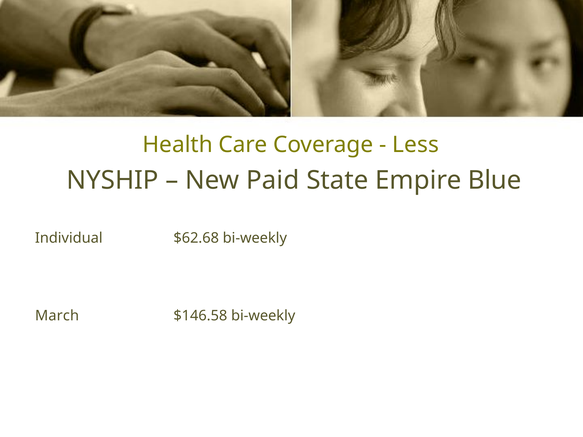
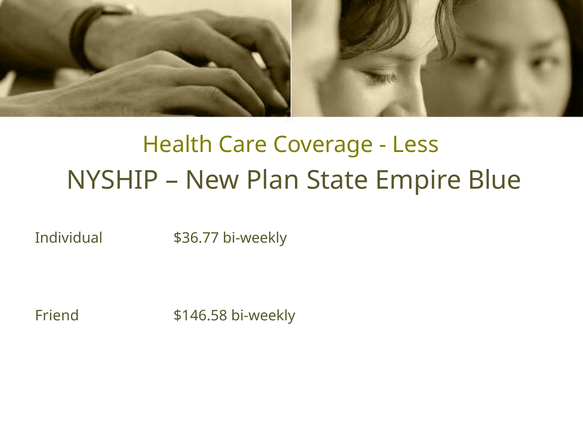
Paid: Paid -> Plan
$62.68: $62.68 -> $36.77
March: March -> Friend
